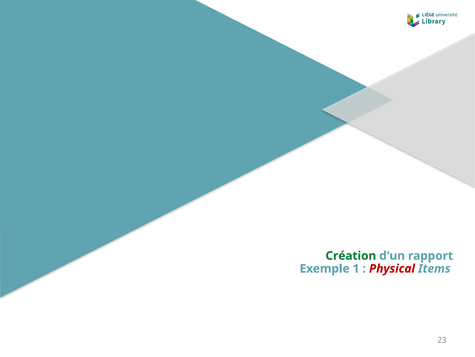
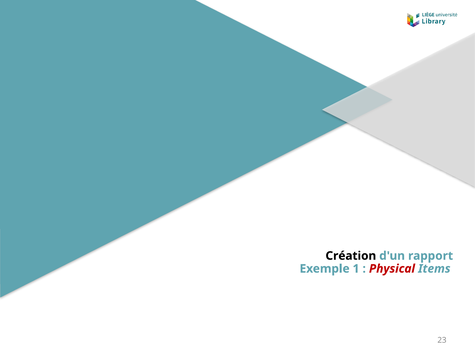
Création colour: green -> black
